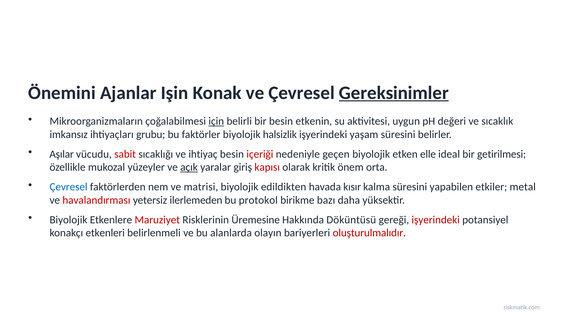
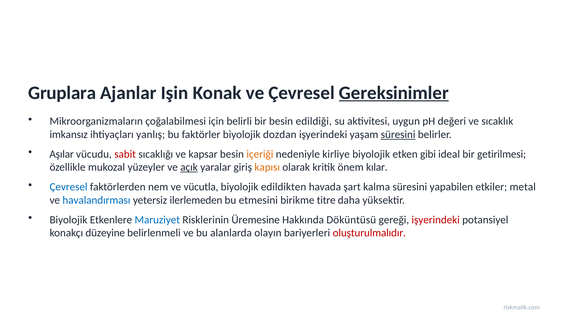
Önemini: Önemini -> Gruplara
için underline: present -> none
etkenin: etkenin -> edildiği
grubu: grubu -> yanlış
halsizlik: halsizlik -> dozdan
süresini at (398, 135) underline: none -> present
ihtiyaç: ihtiyaç -> kapsar
içeriği colour: red -> orange
geçen: geçen -> kirliye
elle: elle -> gibi
kapısı colour: red -> orange
orta: orta -> kılar
matrisi: matrisi -> vücutla
kısır: kısır -> şart
havalandırması colour: red -> blue
protokol: protokol -> etmesini
bazı: bazı -> titre
Maruziyet colour: red -> blue
etkenleri: etkenleri -> düzeyine
